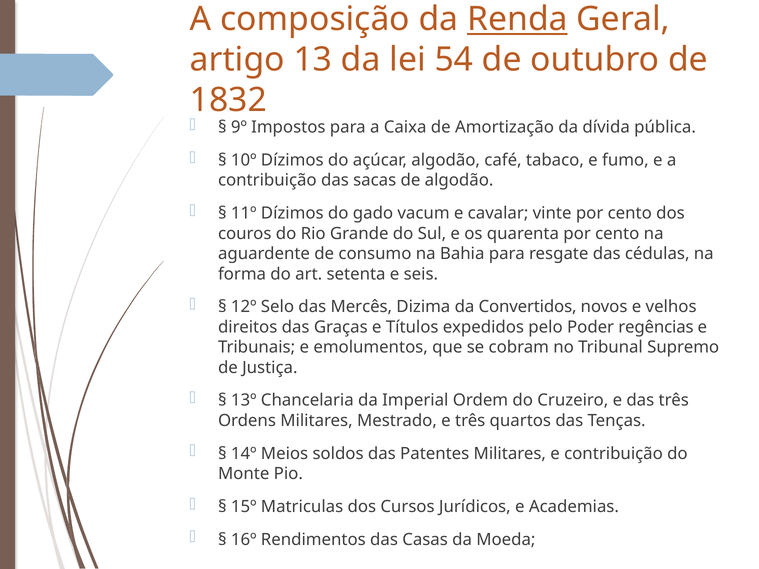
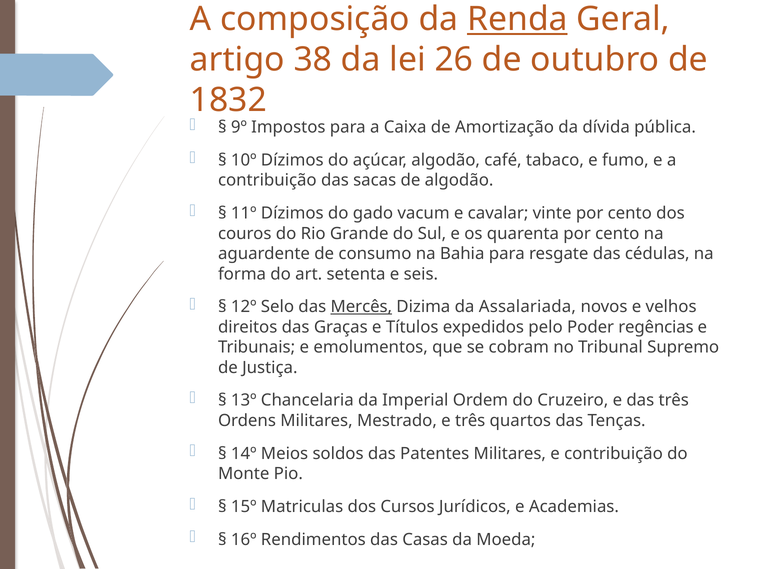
13: 13 -> 38
54: 54 -> 26
Mercês underline: none -> present
Convertidos: Convertidos -> Assalariada
